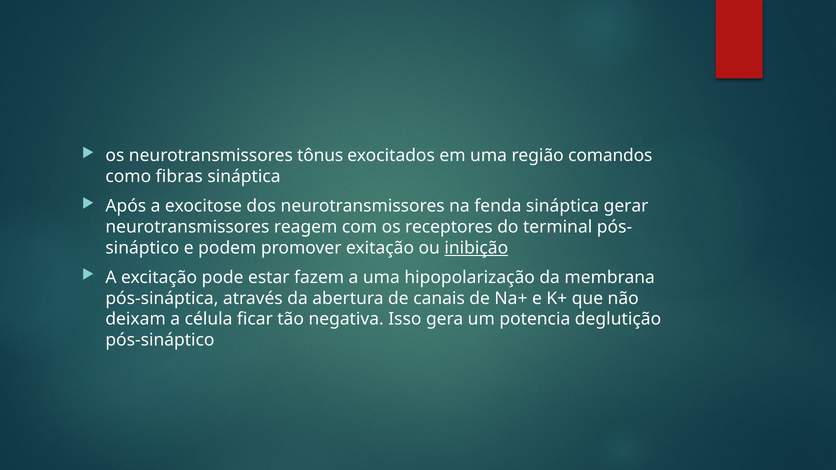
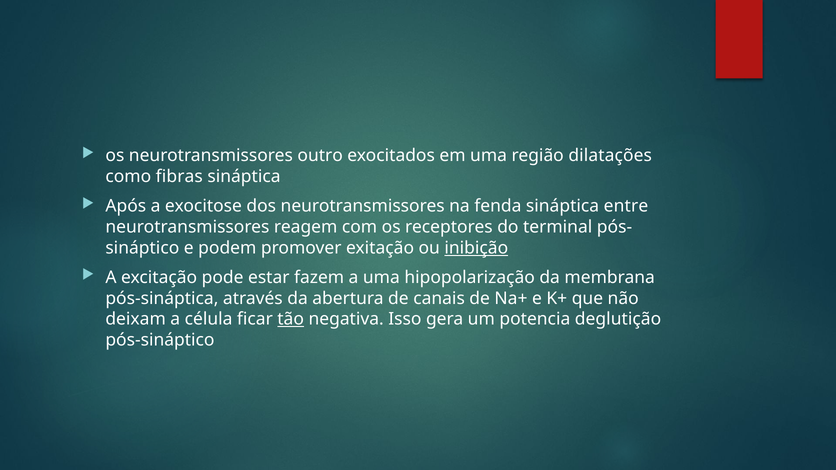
tônus: tônus -> outro
comandos: comandos -> dilatações
gerar: gerar -> entre
tão underline: none -> present
